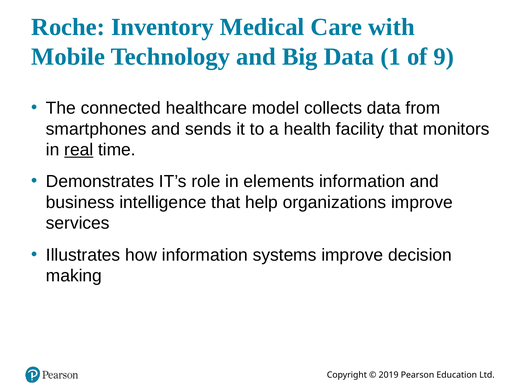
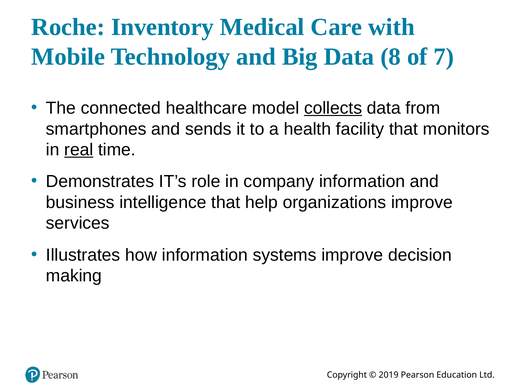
1: 1 -> 8
9: 9 -> 7
collects underline: none -> present
elements: elements -> company
